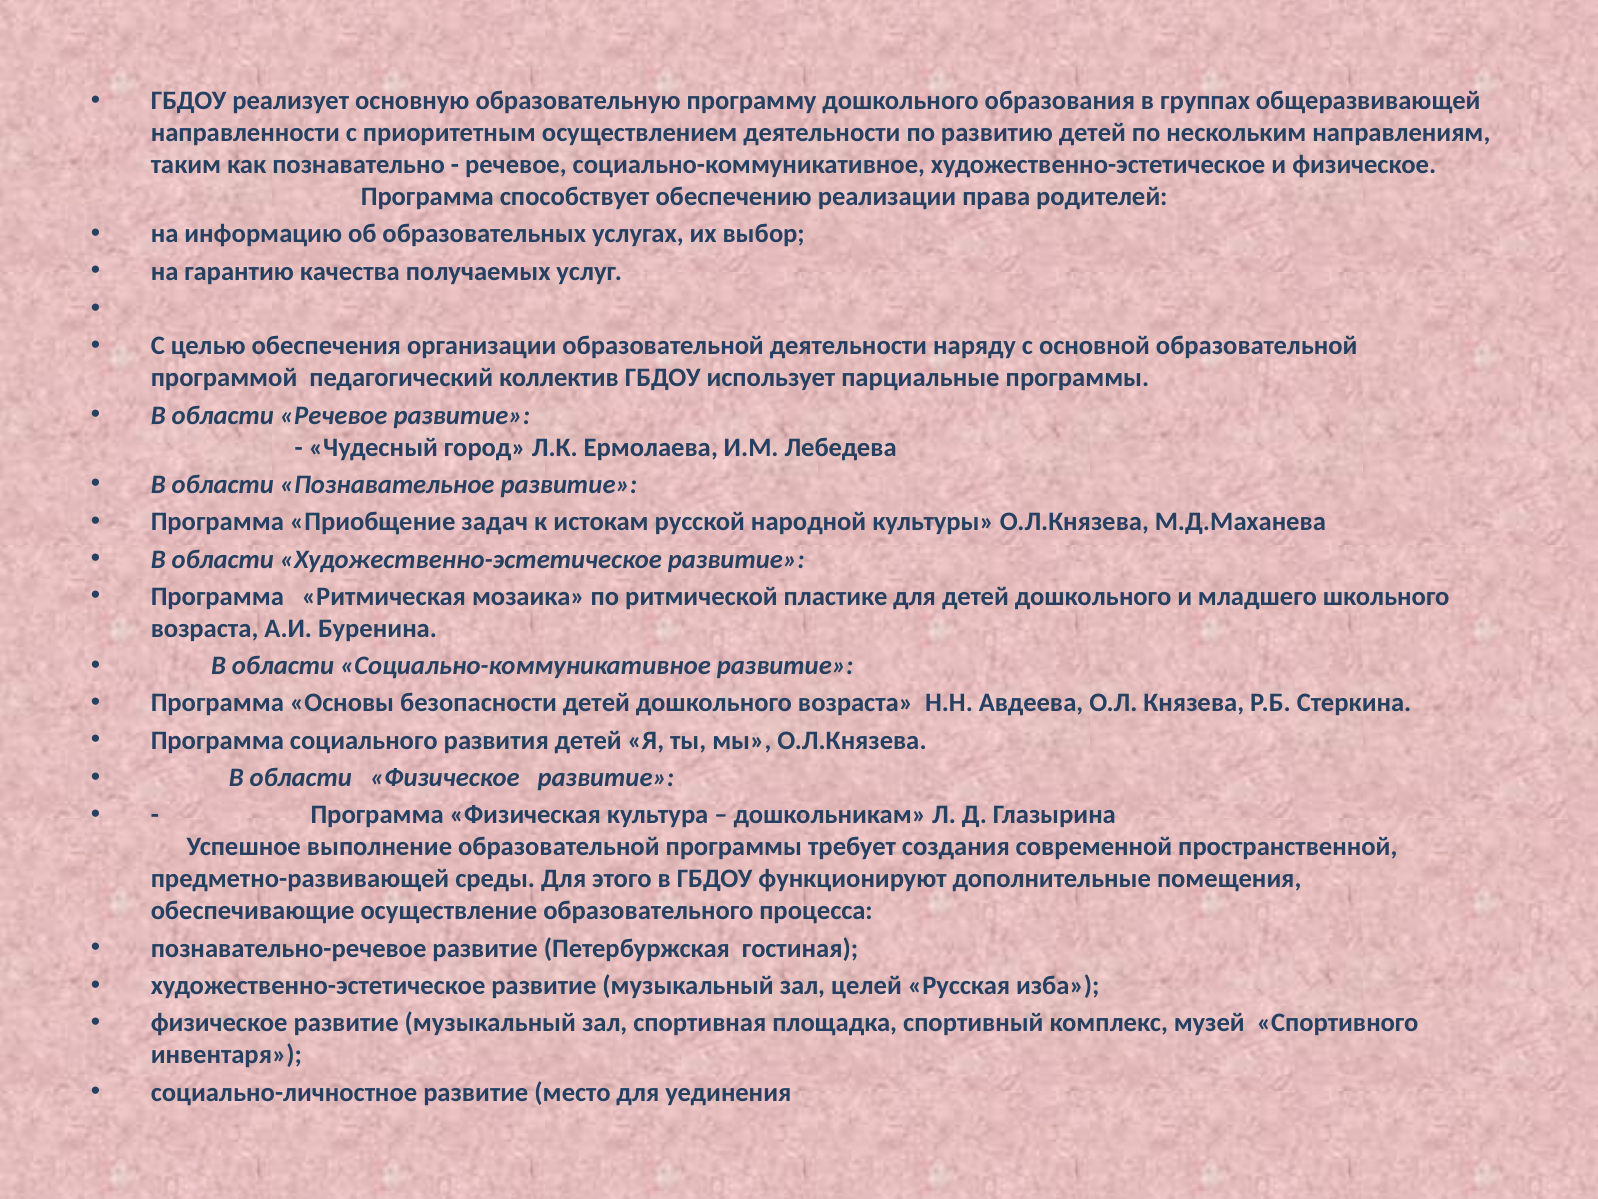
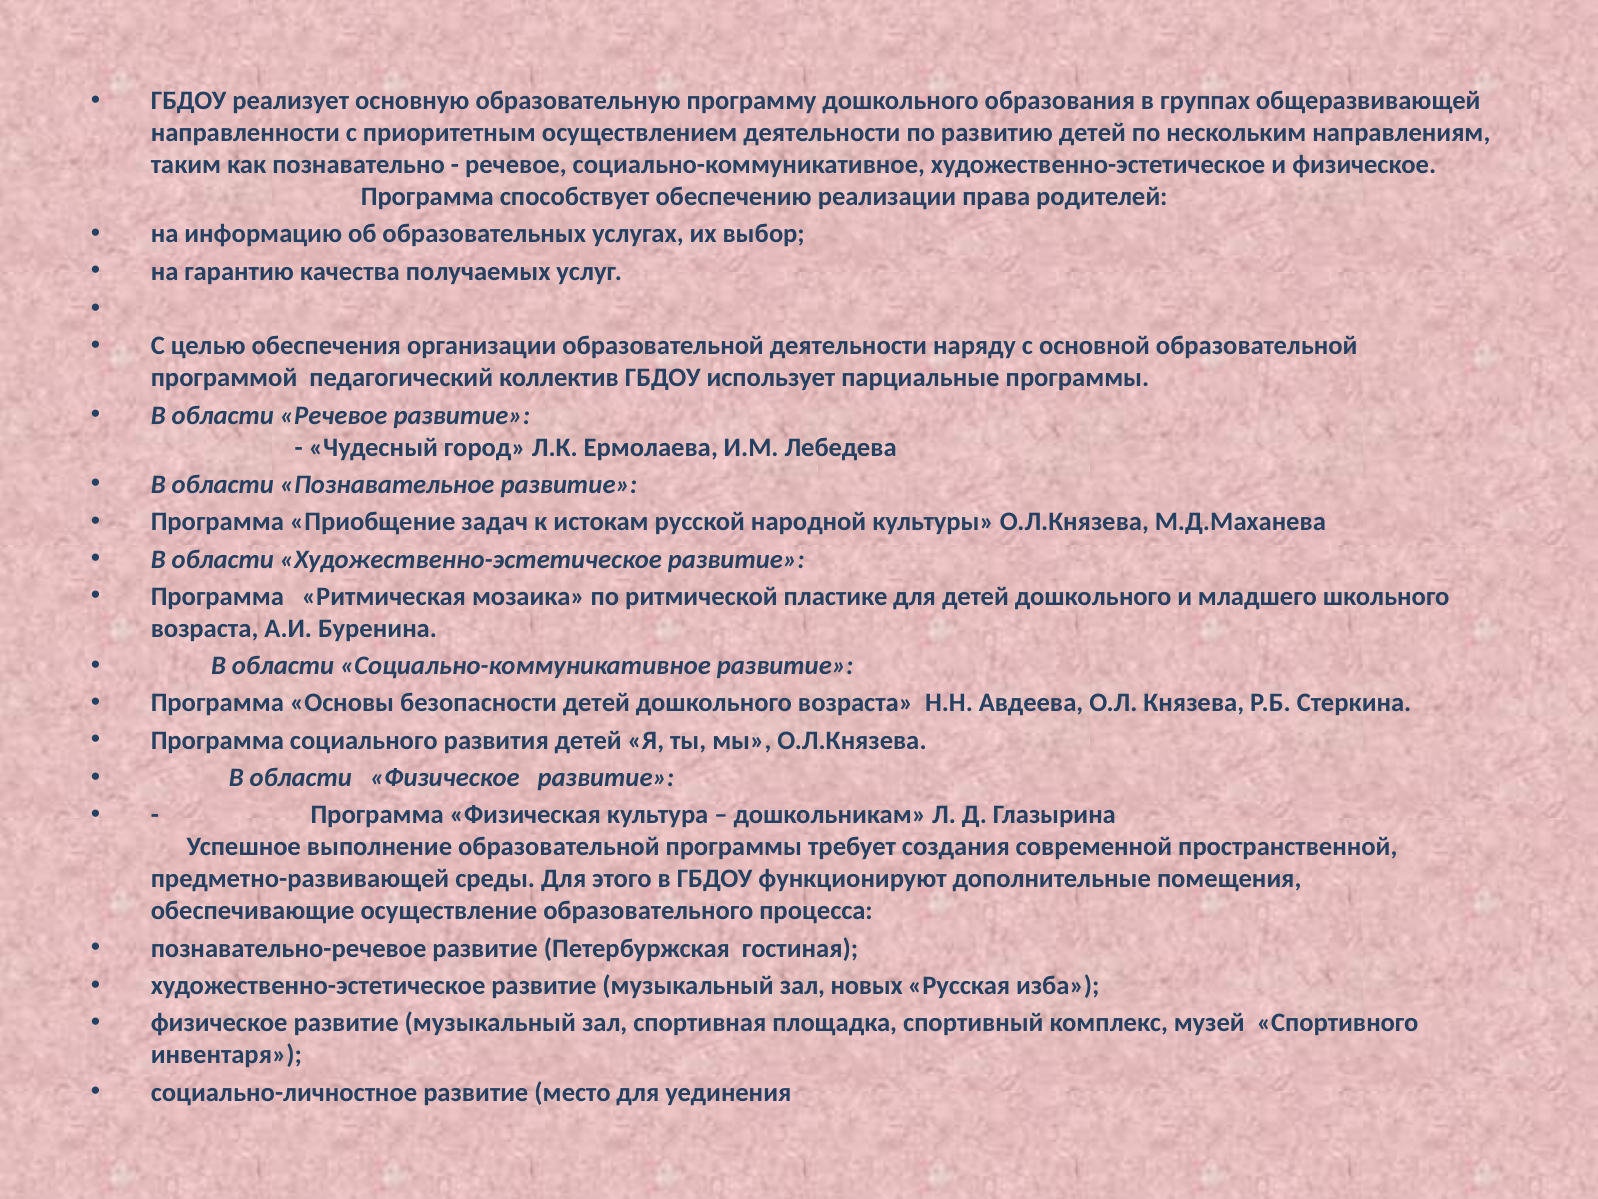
целей: целей -> новых
